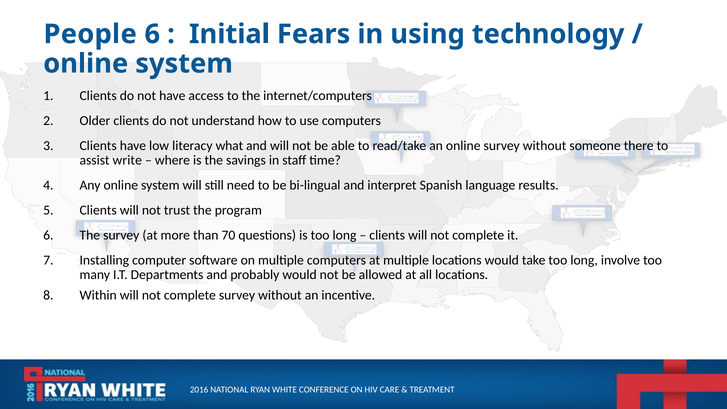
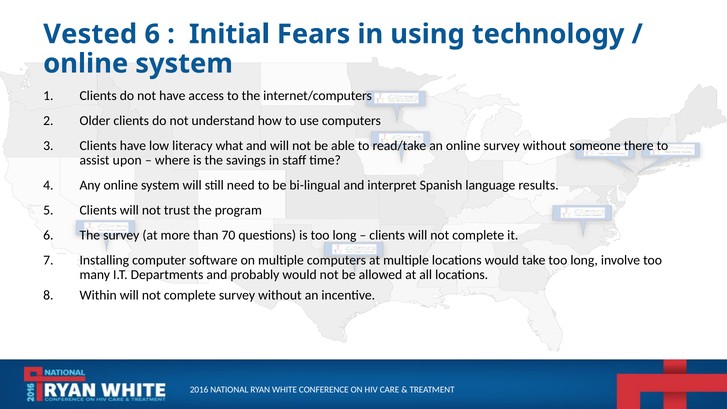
People: People -> Vested
write: write -> upon
